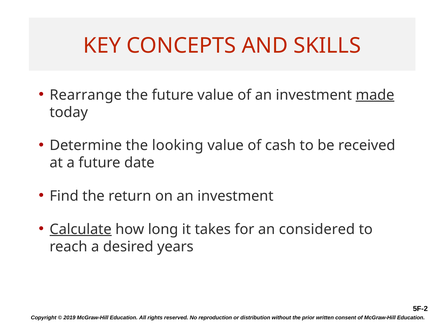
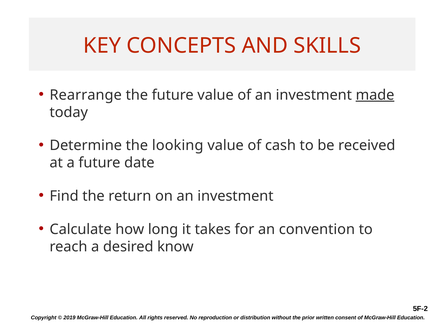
Calculate underline: present -> none
considered: considered -> convention
years: years -> know
